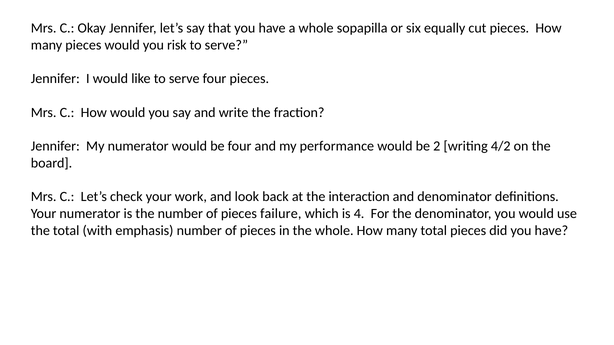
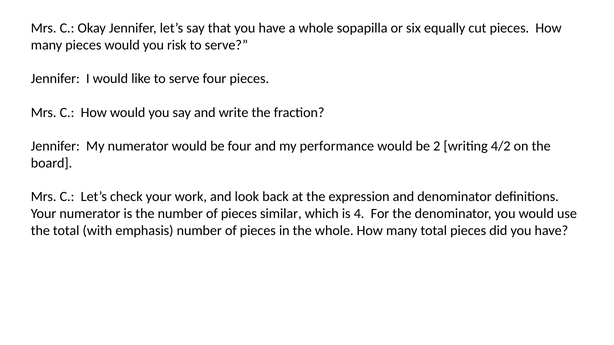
interaction: interaction -> expression
failure: failure -> similar
